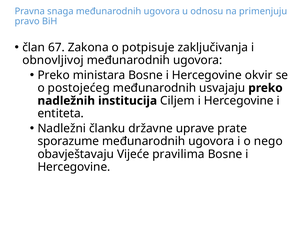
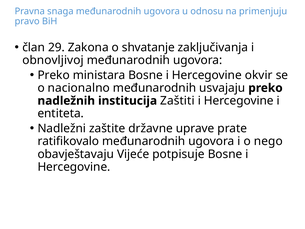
67: 67 -> 29
potpisuje: potpisuje -> shvatanje
postojećeg: postojećeg -> nacionalno
Ciljem: Ciljem -> Zaštiti
članku: članku -> zaštite
sporazume: sporazume -> ratifikovalo
pravilima: pravilima -> potpisuje
